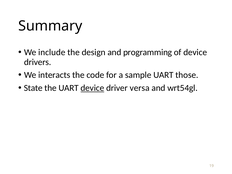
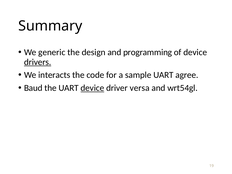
include: include -> generic
drivers underline: none -> present
those: those -> agree
State: State -> Baud
